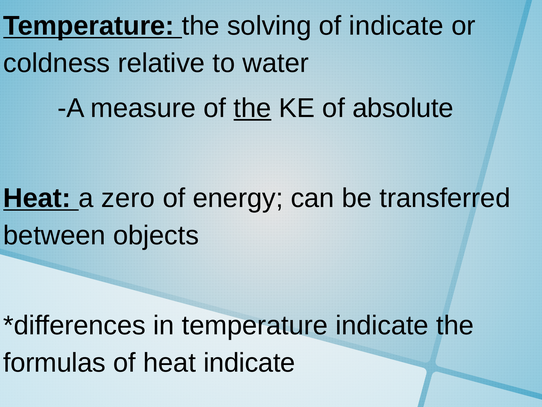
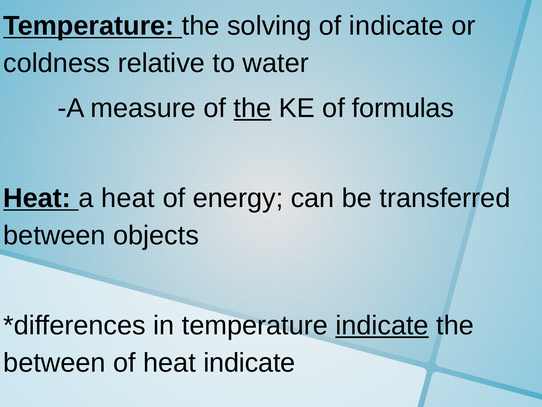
absolute: absolute -> formulas
a zero: zero -> heat
indicate at (382, 325) underline: none -> present
formulas at (55, 362): formulas -> between
